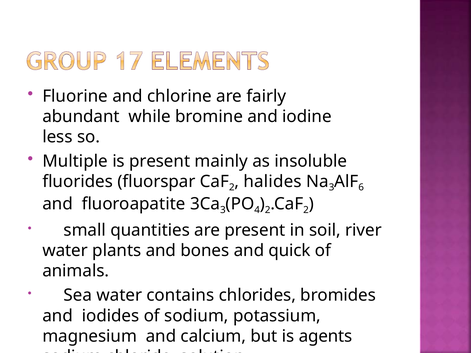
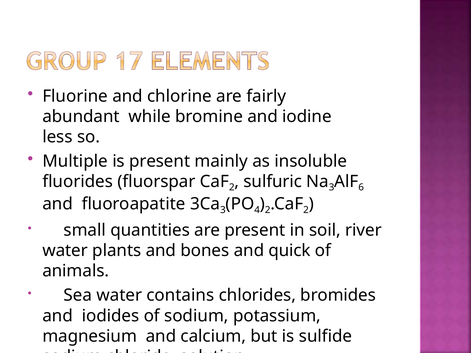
halides: halides -> sulfuric
agents: agents -> sulfide
